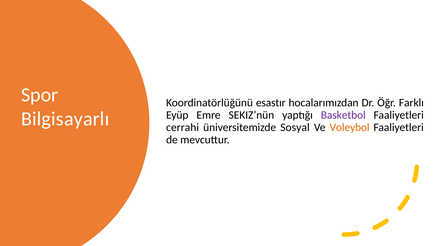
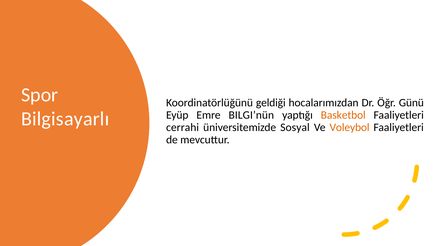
esastır: esastır -> geldiği
Farklı: Farklı -> Günü
SEKIZ’nün: SEKIZ’nün -> BILGI’nün
Basketbol colour: purple -> orange
